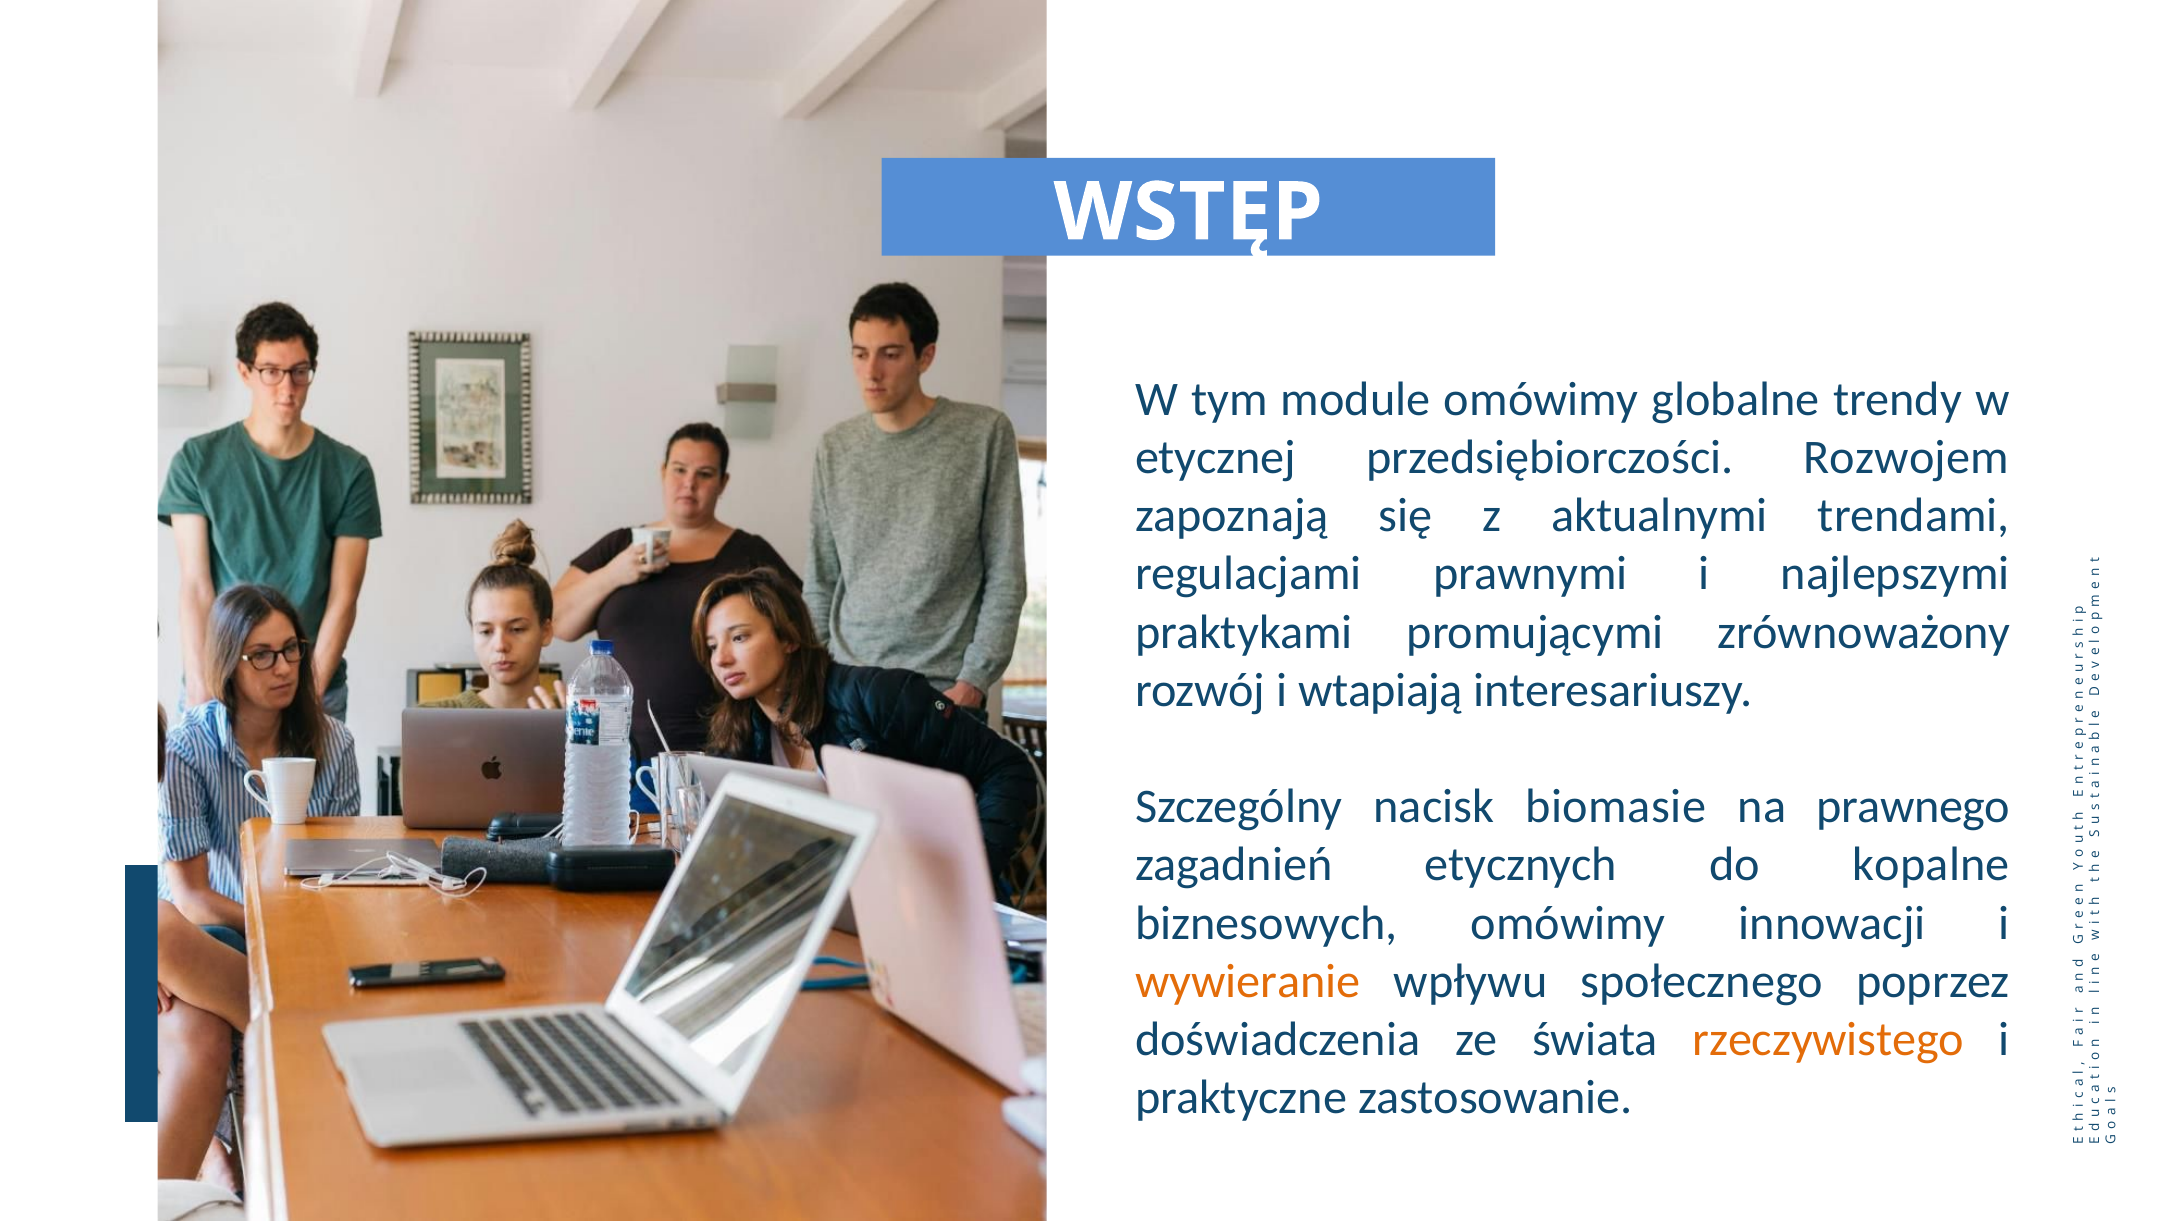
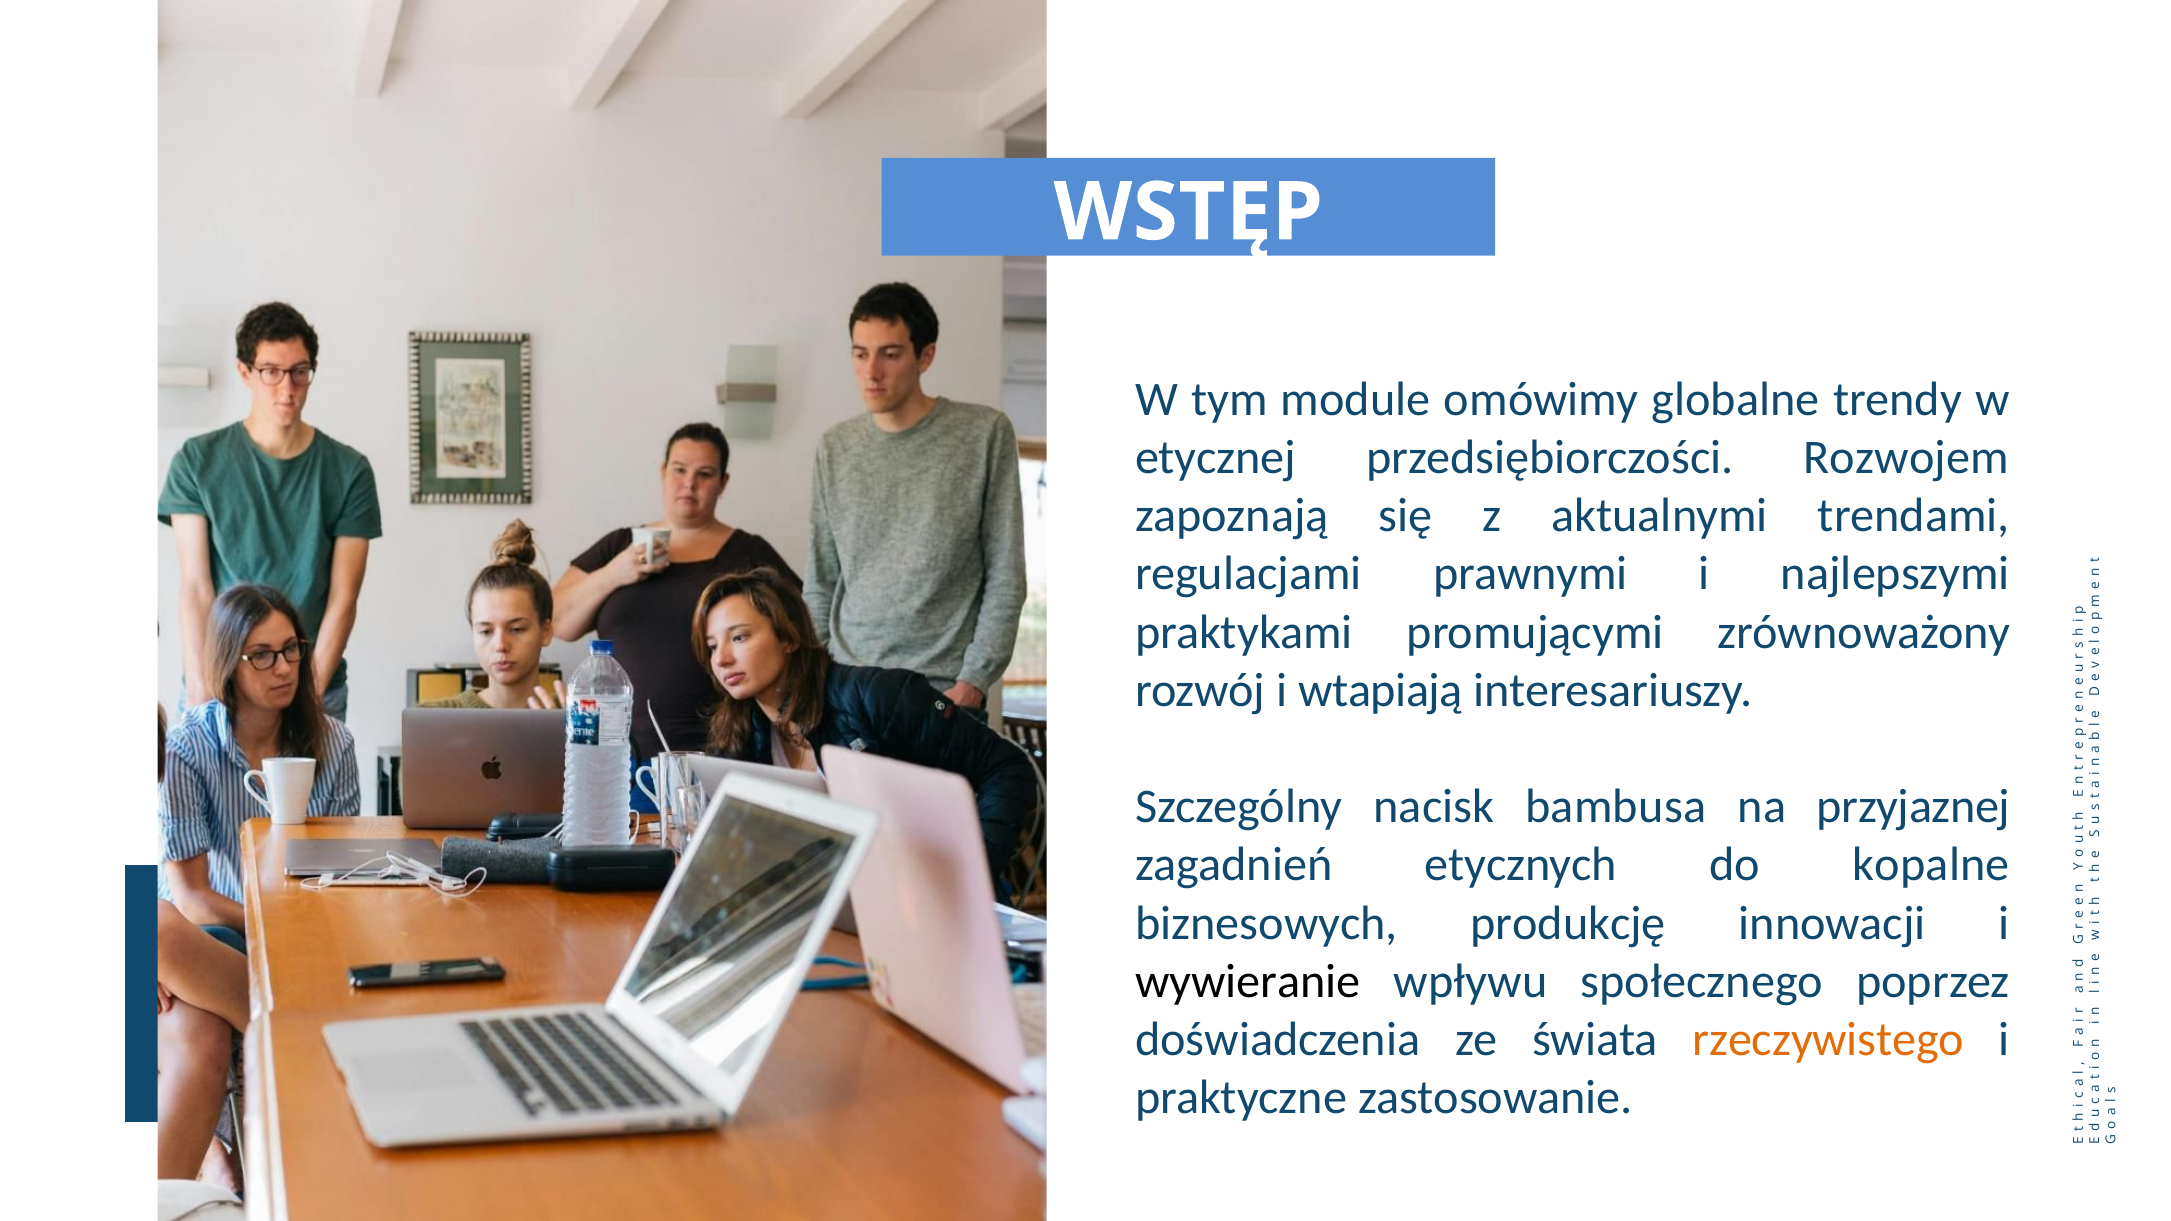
biomasie: biomasie -> bambusa
prawnego: prawnego -> przyjaznej
biznesowych omówimy: omówimy -> produkcję
wywieranie colour: orange -> black
